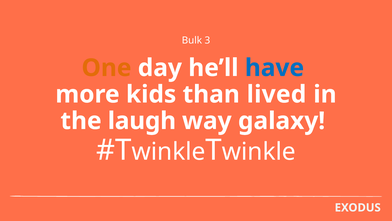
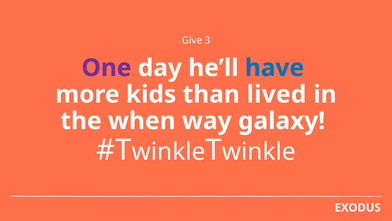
Bulk: Bulk -> Give
One colour: orange -> purple
laugh: laugh -> when
